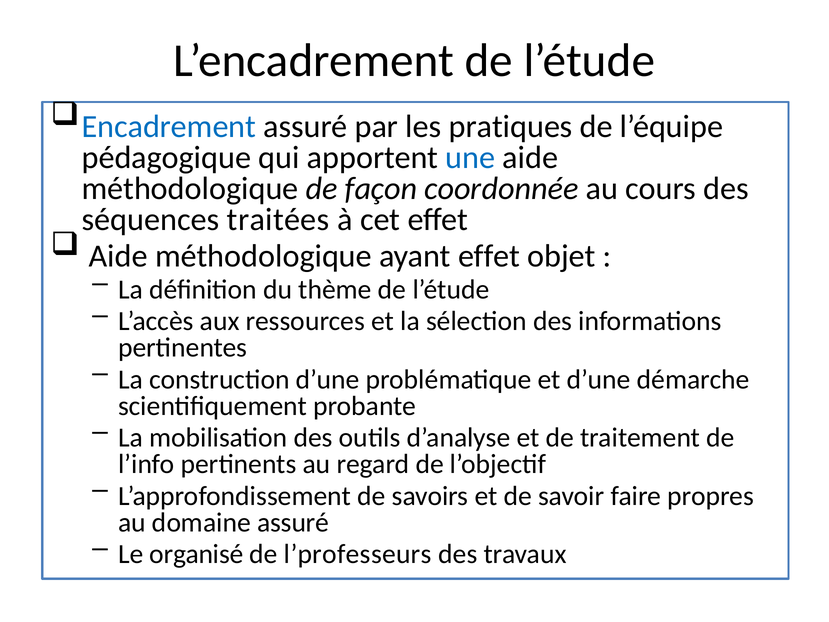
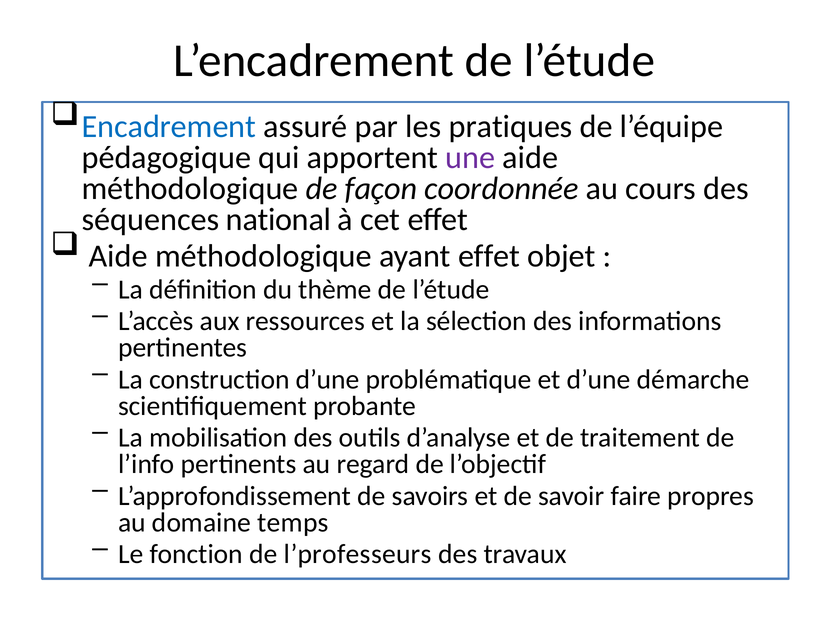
une colour: blue -> purple
traitées: traitées -> national
domaine assuré: assuré -> temps
organisé: organisé -> fonction
